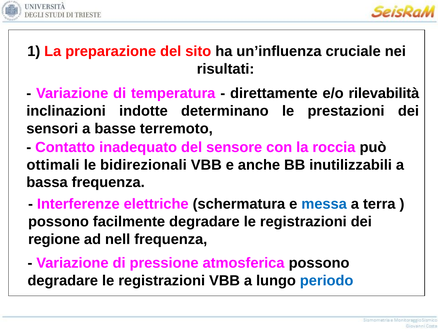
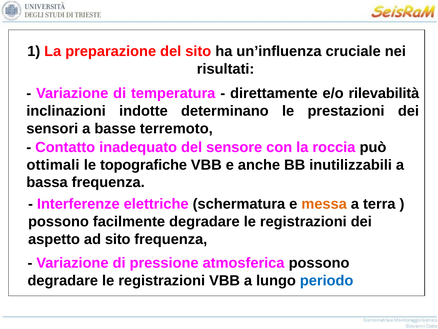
bidirezionali: bidirezionali -> topografiche
messa colour: blue -> orange
regione: regione -> aspetto
ad nell: nell -> sito
